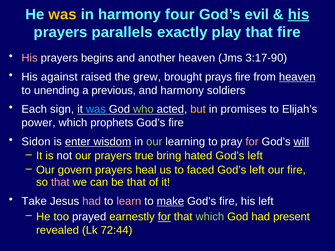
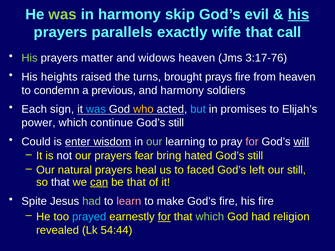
was at (63, 14) colour: yellow -> light green
four: four -> skip
play: play -> wife
that fire: fire -> call
His at (30, 58) colour: pink -> light green
begins: begins -> matter
another: another -> widows
3:17-90: 3:17-90 -> 3:17-76
against: against -> heights
grew: grew -> turns
heaven at (297, 77) underline: present -> none
unending: unending -> condemn
who colour: light green -> yellow
but colour: yellow -> light blue
prophets: prophets -> continue
fire at (176, 123): fire -> still
Sidon: Sidon -> Could
true: true -> fear
left at (255, 156): left -> still
govern: govern -> natural
our fire: fire -> still
that at (60, 182) colour: pink -> white
can underline: none -> present
Take: Take -> Spite
had at (92, 201) colour: pink -> light green
make underline: present -> none
his left: left -> fire
prayed colour: white -> light blue
present: present -> religion
72:44: 72:44 -> 54:44
